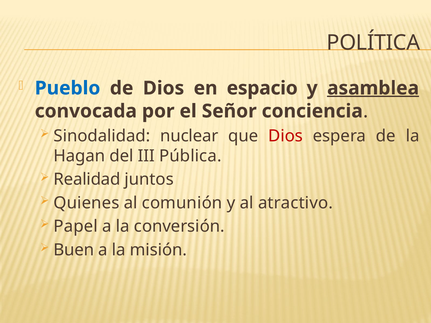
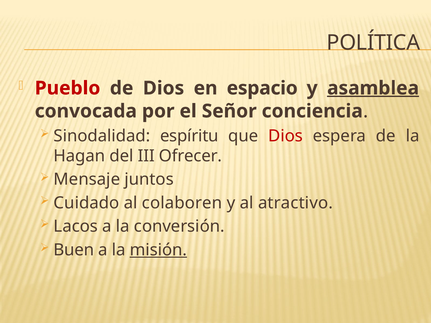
Pueblo colour: blue -> red
nuclear: nuclear -> espíritu
Pública: Pública -> Ofrecer
Realidad: Realidad -> Mensaje
Quienes: Quienes -> Cuidado
comunión: comunión -> colaboren
Papel: Papel -> Lacos
misión underline: none -> present
